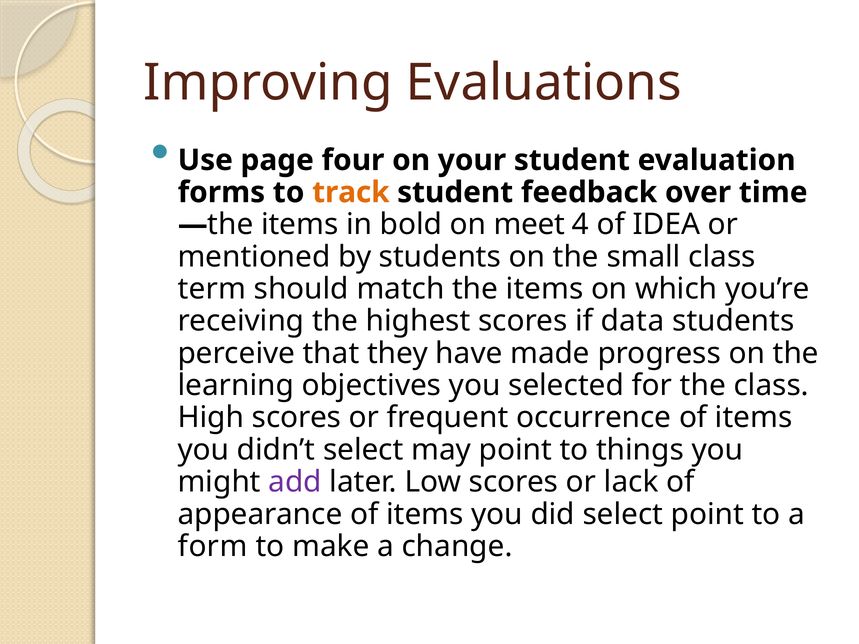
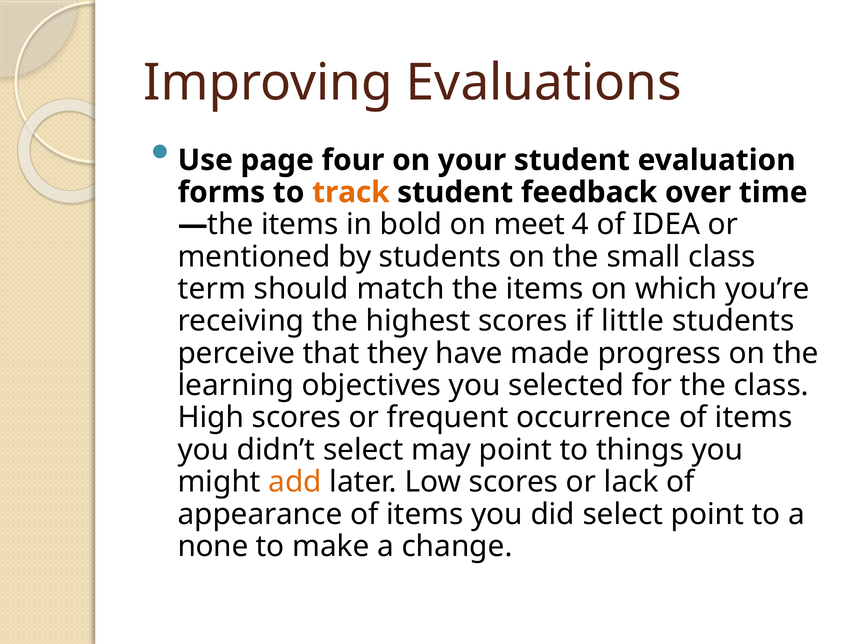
data: data -> little
add colour: purple -> orange
form: form -> none
